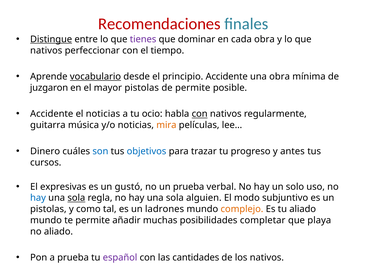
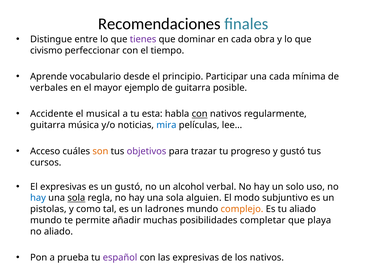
Recomendaciones colour: red -> black
Distingue underline: present -> none
nativos at (46, 50): nativos -> civismo
vocabulario underline: present -> none
principio Accidente: Accidente -> Participar
una obra: obra -> cada
juzgaron: juzgaron -> verbales
mayor pistolas: pistolas -> ejemplo
de permite: permite -> guitarra
el noticias: noticias -> musical
ocio: ocio -> esta
mira colour: orange -> blue
Dinero: Dinero -> Acceso
son colour: blue -> orange
objetivos colour: blue -> purple
y antes: antes -> gustó
un prueba: prueba -> alcohol
las cantidades: cantidades -> expresivas
